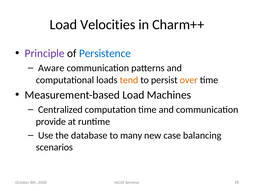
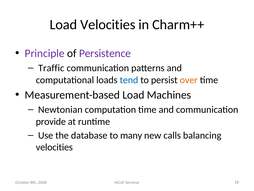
Persistence colour: blue -> purple
Aware: Aware -> Traffic
tend colour: orange -> blue
Centralized: Centralized -> Newtonian
case: case -> calls
scenarios at (54, 147): scenarios -> velocities
